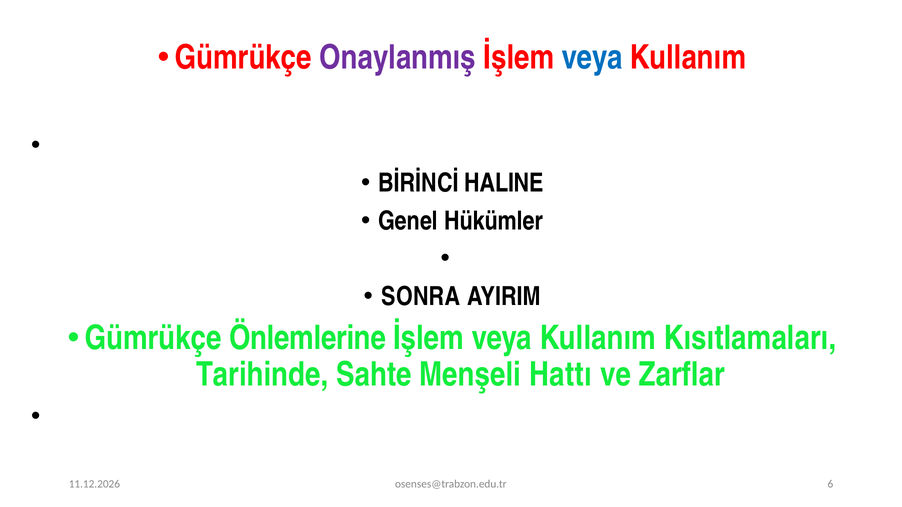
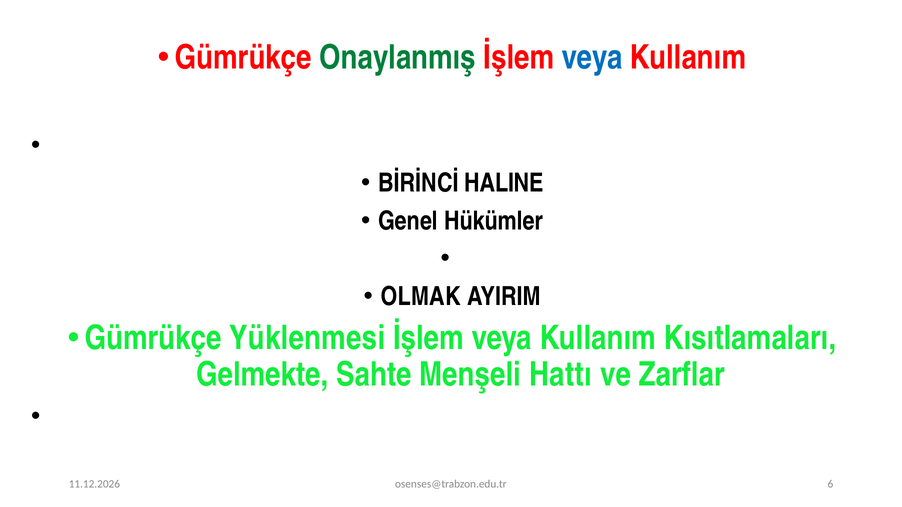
Onaylanmış colour: purple -> green
SONRA: SONRA -> OLMAK
Önlemlerine: Önlemlerine -> Yüklenmesi
Tarihinde: Tarihinde -> Gelmekte
